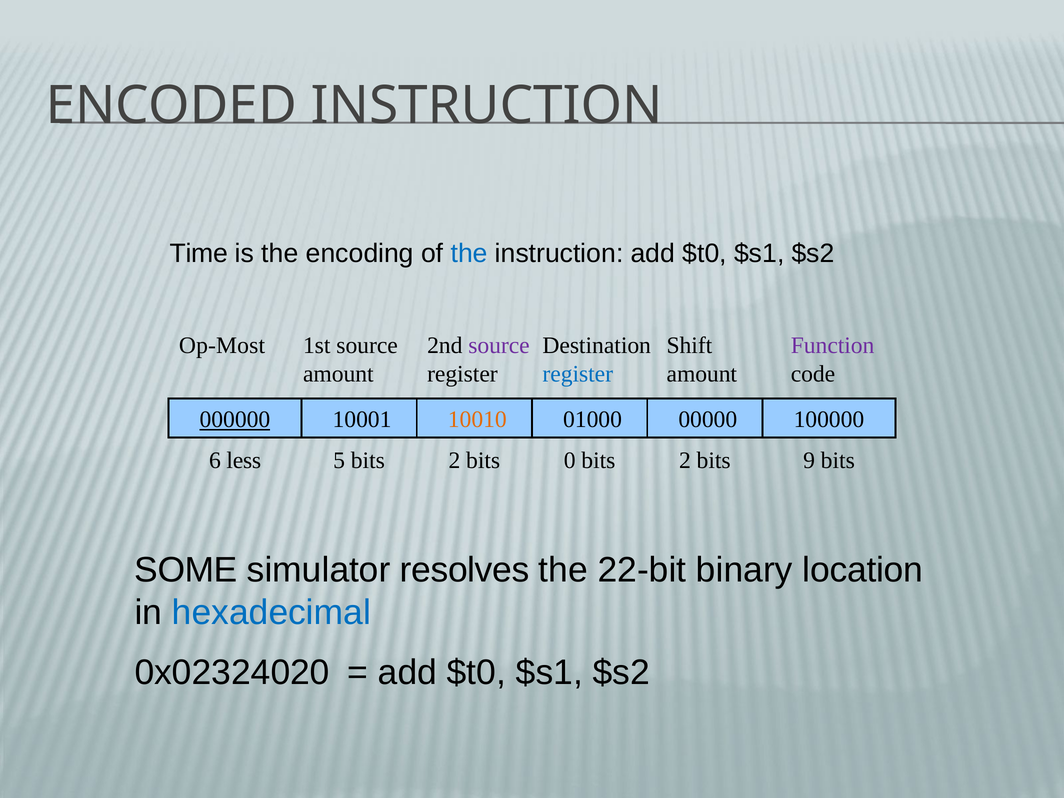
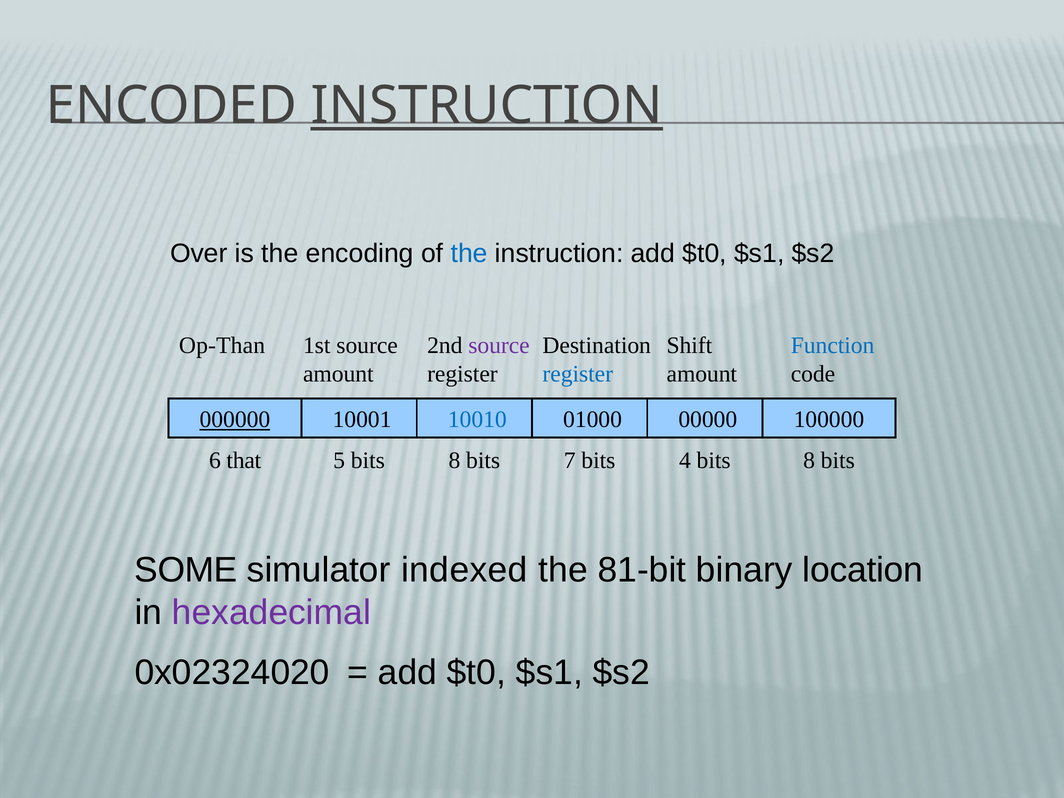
INSTRUCTION at (487, 106) underline: none -> present
Time: Time -> Over
Op-Most: Op-Most -> Op-Than
Function colour: purple -> blue
10010 colour: orange -> blue
less: less -> that
5 bits 2: 2 -> 8
0: 0 -> 7
2 at (685, 461): 2 -> 4
9 at (809, 461): 9 -> 8
resolves: resolves -> indexed
22-bit: 22-bit -> 81-bit
hexadecimal colour: blue -> purple
